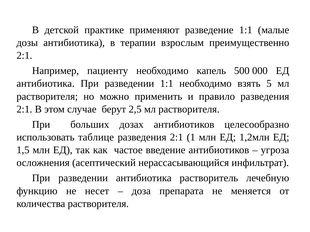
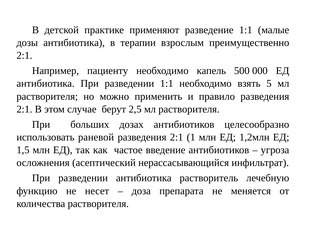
таблице: таблице -> раневой
